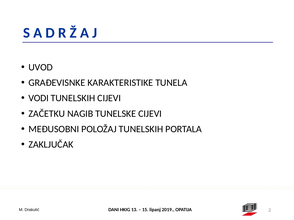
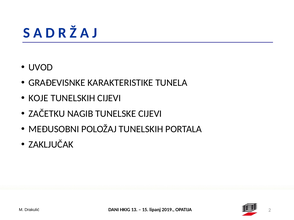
VODI: VODI -> KOJE
